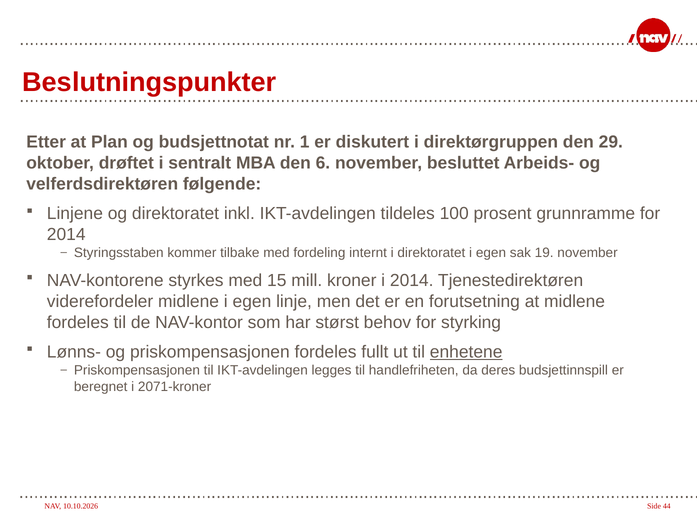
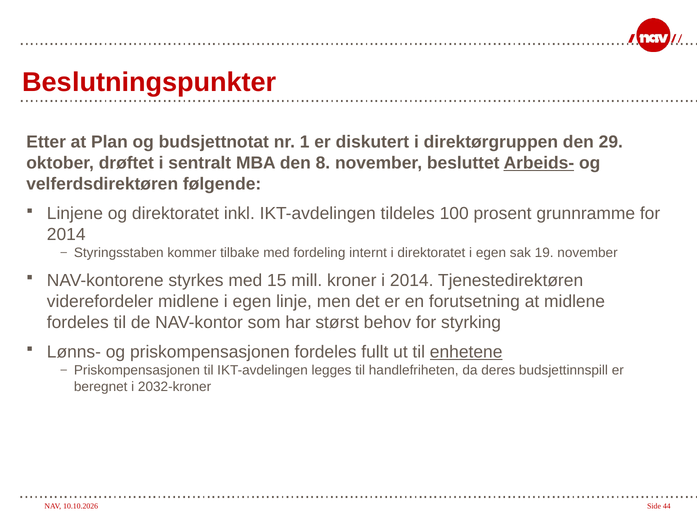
6: 6 -> 8
Arbeids- underline: none -> present
2071-kroner: 2071-kroner -> 2032-kroner
